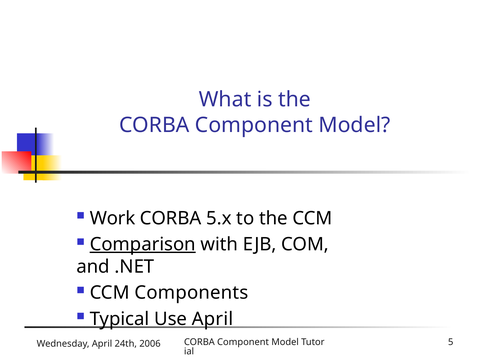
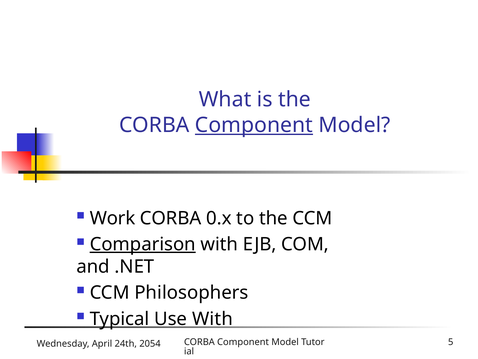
Component at (254, 125) underline: none -> present
5.x: 5.x -> 0.x
Components: Components -> Philosophers
Use April: April -> With
2006: 2006 -> 2054
